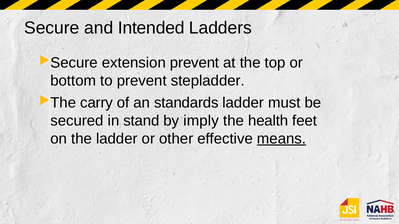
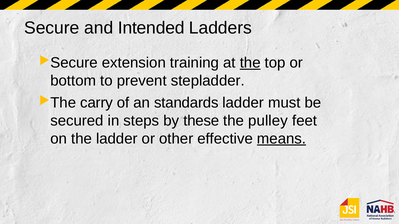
extension prevent: prevent -> training
the at (250, 63) underline: none -> present
stand: stand -> steps
imply: imply -> these
health: health -> pulley
